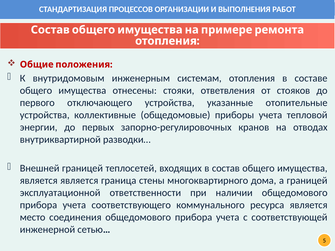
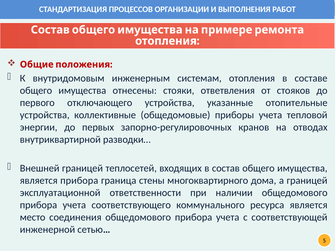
является является: является -> прибора
